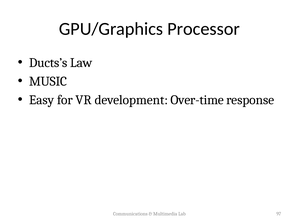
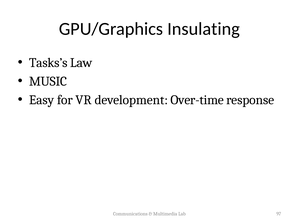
Processor: Processor -> Insulating
Ducts’s: Ducts’s -> Tasks’s
